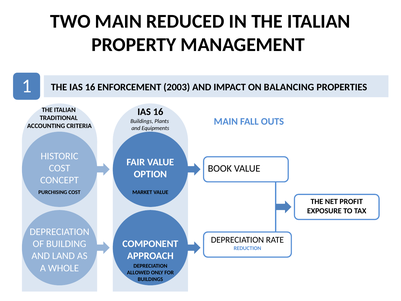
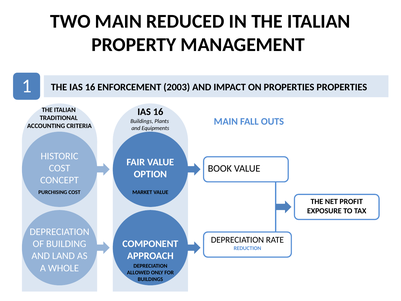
ON BALANCING: BALANCING -> PROPERTIES
